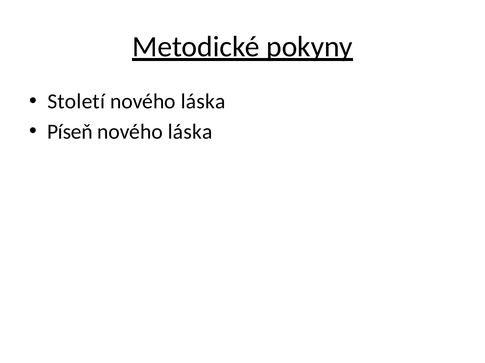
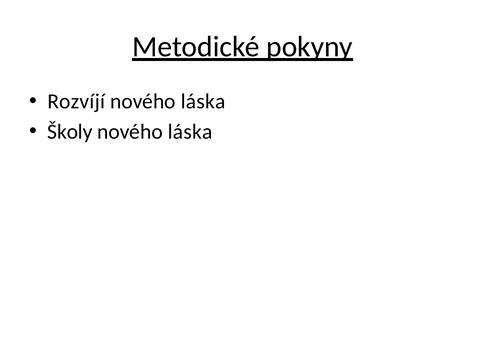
Století: Století -> Rozvíjí
Píseň: Píseň -> Školy
